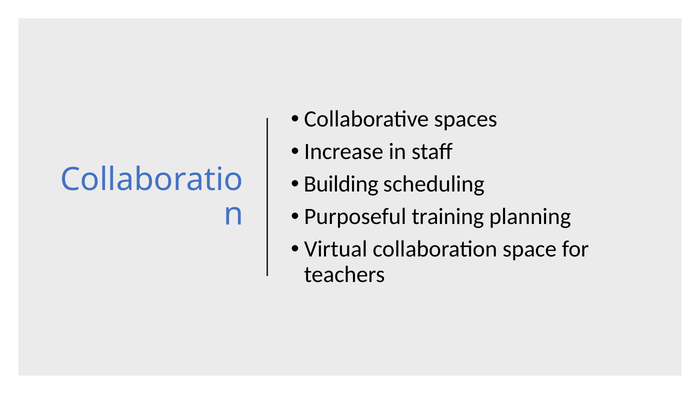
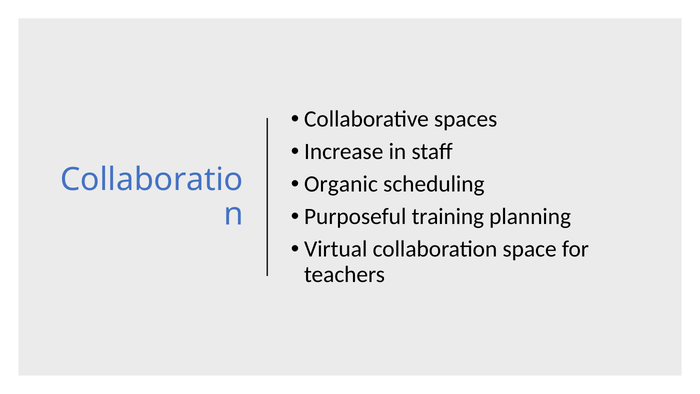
Building: Building -> Organic
